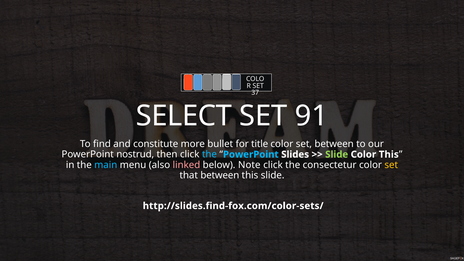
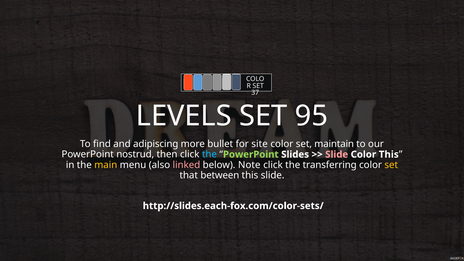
SELECT: SELECT -> LEVELS
91: 91 -> 95
constitute: constitute -> adipiscing
title: title -> site
set between: between -> maintain
PowerPoint at (251, 154) colour: light blue -> light green
Slide at (337, 154) colour: light green -> pink
main colour: light blue -> yellow
consectetur: consectetur -> transferring
http://slides.find-fox.com/color-sets/: http://slides.find-fox.com/color-sets/ -> http://slides.each-fox.com/color-sets/
